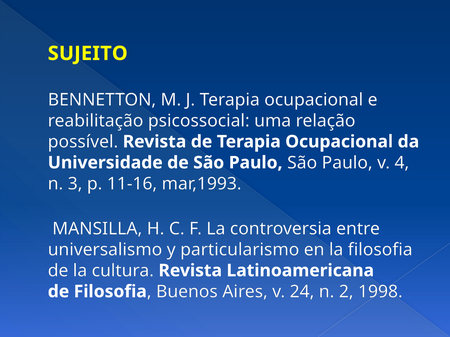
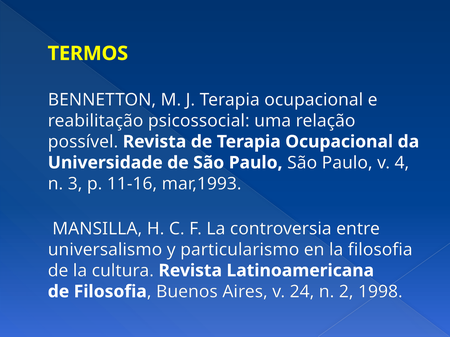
SUJEITO: SUJEITO -> TERMOS
